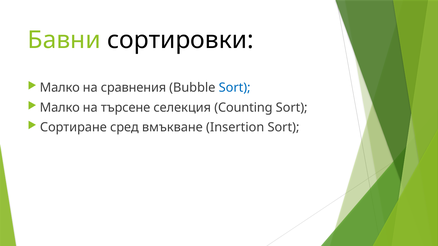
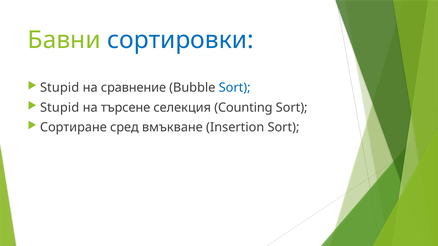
сортировки colour: black -> blue
Малко at (60, 88): Малко -> Stupid
сравнения: сравнения -> сравнение
Малко at (60, 108): Малко -> Stupid
